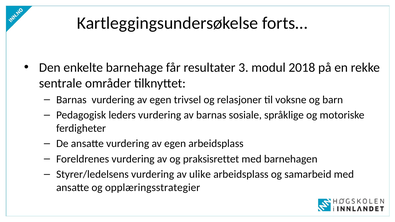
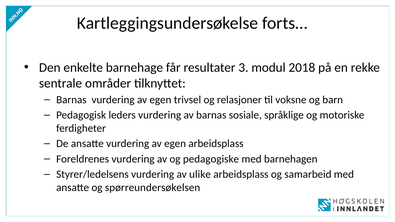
praksisrettet: praksisrettet -> pedagogiske
opplæringsstrategier: opplæringsstrategier -> spørreundersøkelsen
